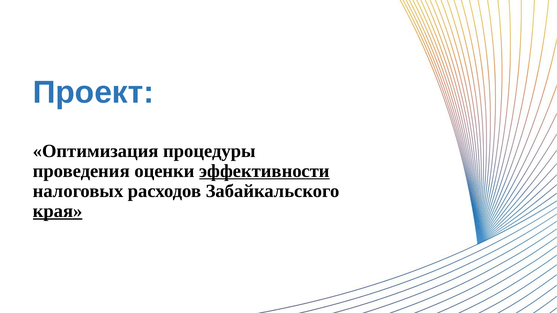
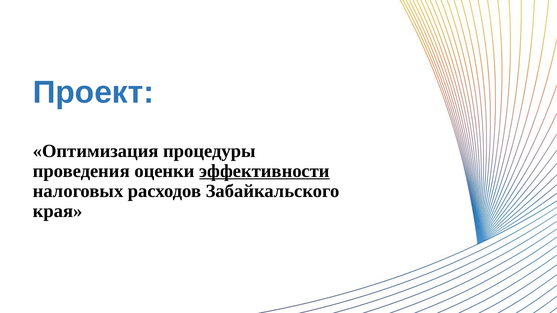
края underline: present -> none
